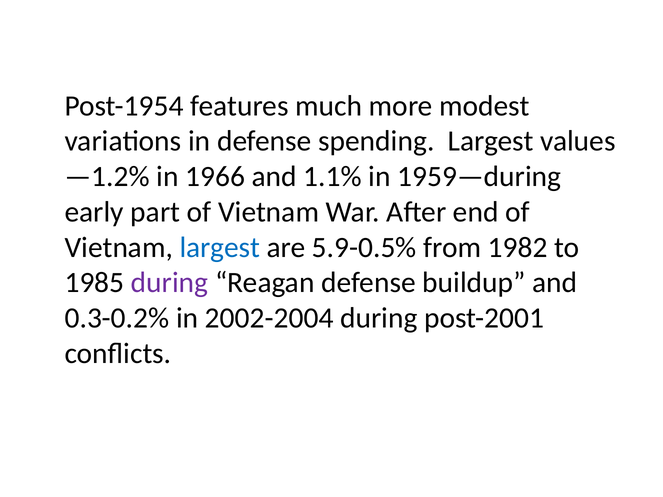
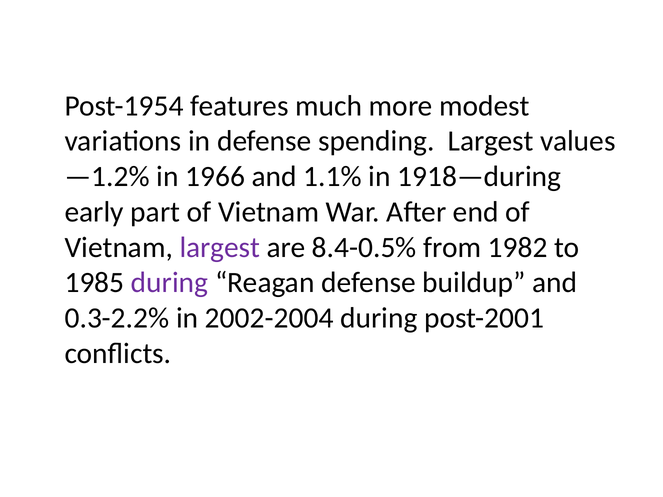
1959—during: 1959—during -> 1918—during
largest at (220, 247) colour: blue -> purple
5.9-0.5%: 5.9-0.5% -> 8.4-0.5%
0.3-0.2%: 0.3-0.2% -> 0.3-2.2%
